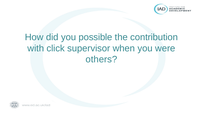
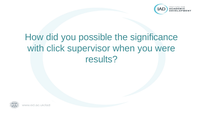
contribution: contribution -> significance
others: others -> results
